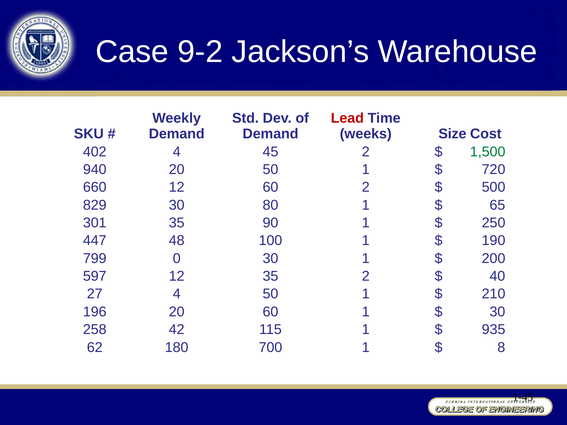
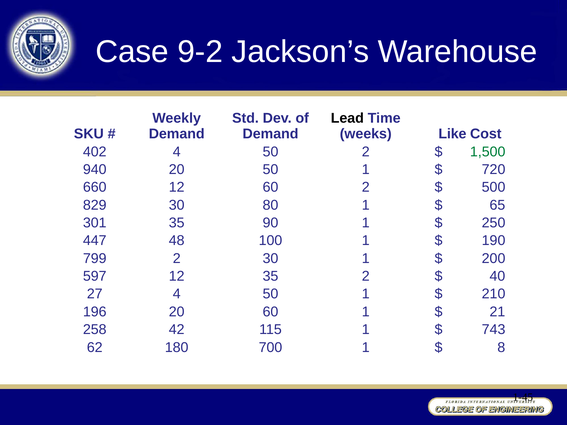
Lead colour: red -> black
Size: Size -> Like
402 4 45: 45 -> 50
799 0: 0 -> 2
30 at (497, 312): 30 -> 21
935: 935 -> 743
